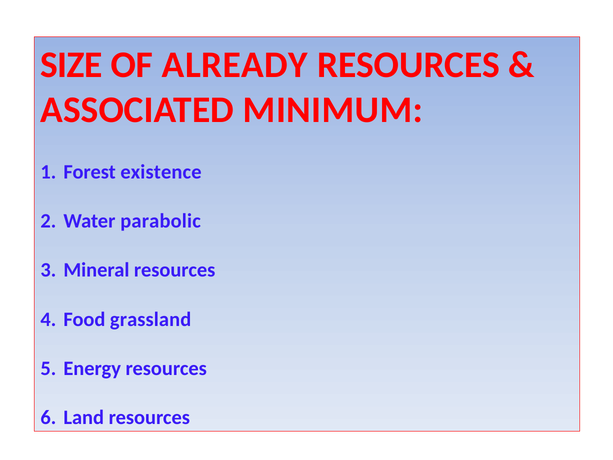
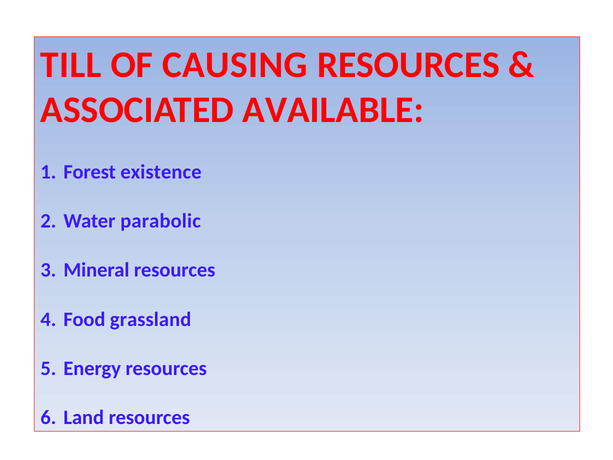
SIZE: SIZE -> TILL
ALREADY: ALREADY -> CAUSING
MINIMUM: MINIMUM -> AVAILABLE
